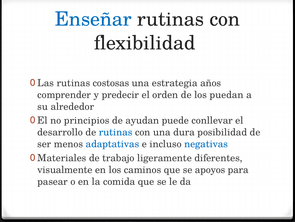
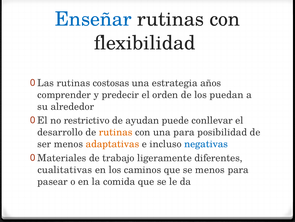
principios: principios -> restrictivo
rutinas at (116, 132) colour: blue -> orange
una dura: dura -> para
adaptativas colour: blue -> orange
visualmente: visualmente -> cualitativas
se apoyos: apoyos -> menos
